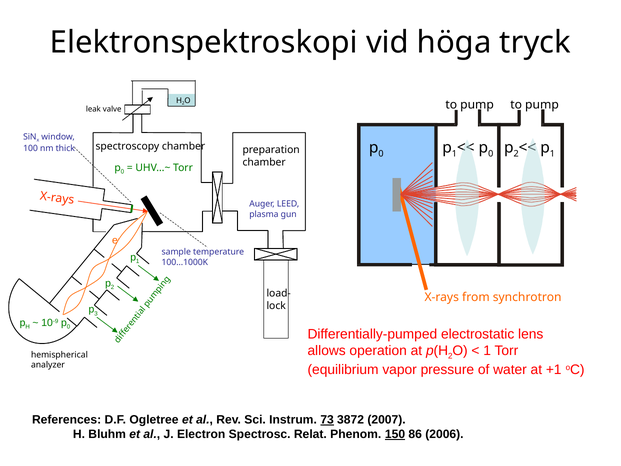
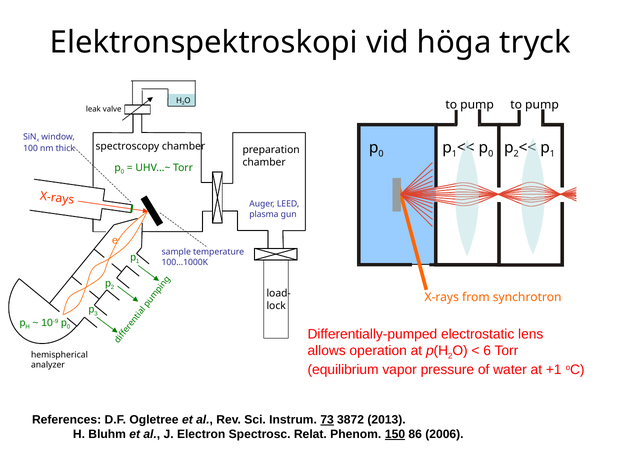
1 at (487, 351): 1 -> 6
2007: 2007 -> 2013
